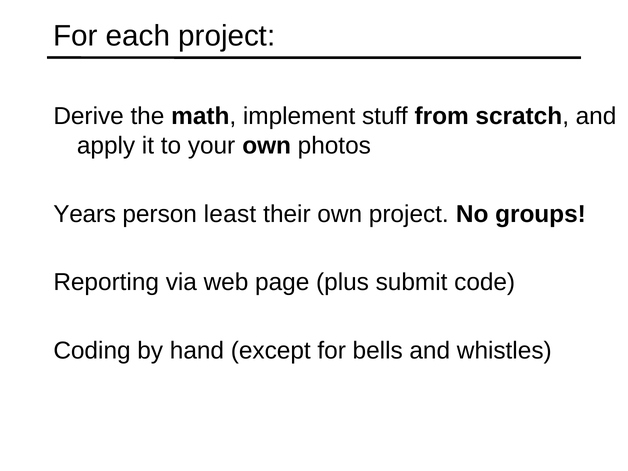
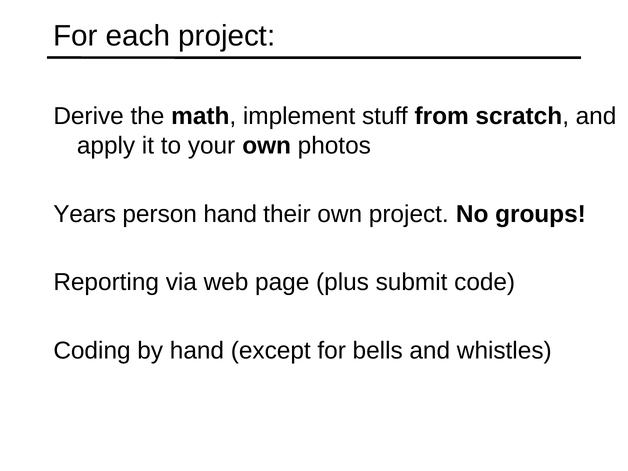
person least: least -> hand
